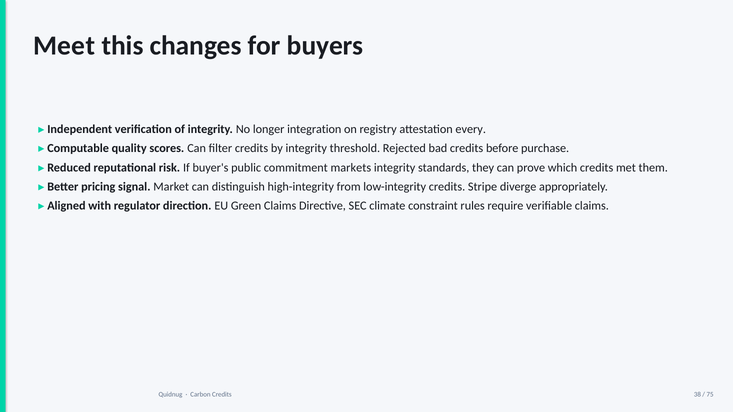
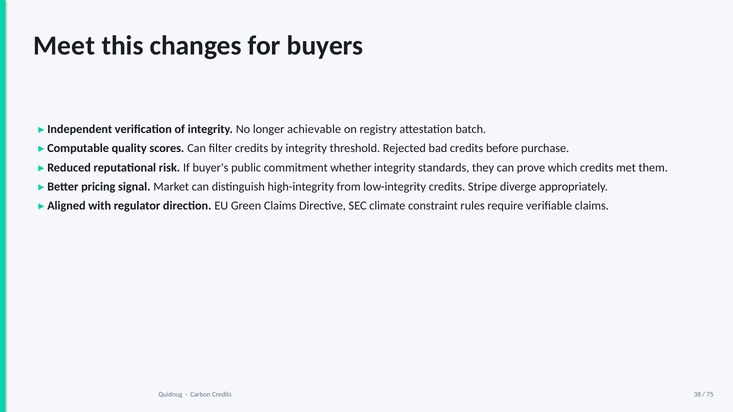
integration: integration -> achievable
every: every -> batch
markets: markets -> whether
